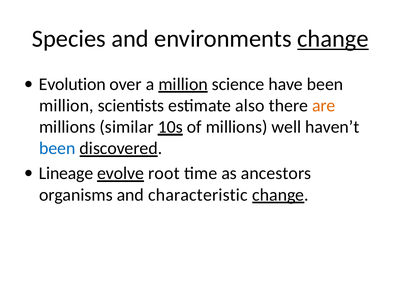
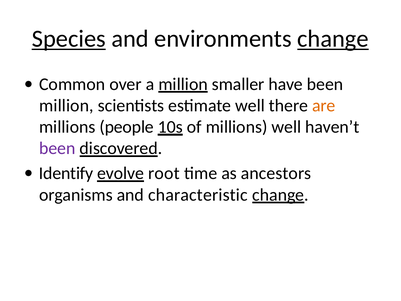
Species underline: none -> present
Evolution: Evolution -> Common
science: science -> smaller
estimate also: also -> well
similar: similar -> people
been at (57, 148) colour: blue -> purple
Lineage: Lineage -> Identify
